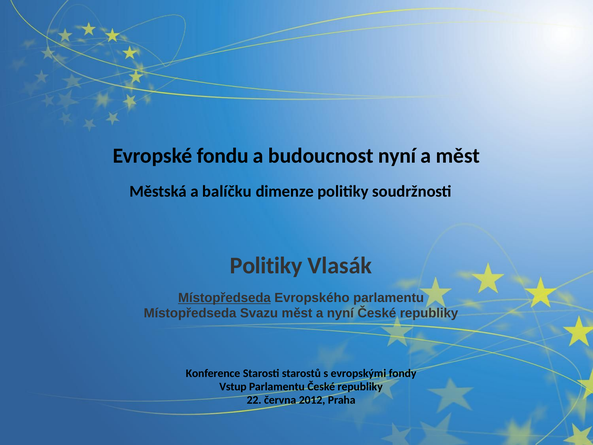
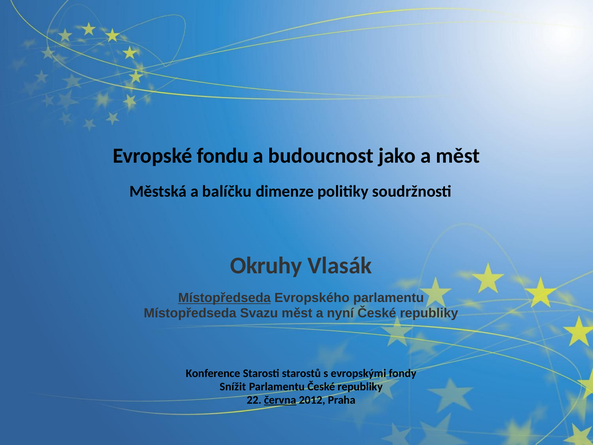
budoucnost nyní: nyní -> jako
Politiky at (266, 265): Politiky -> Okruhy
Vstup: Vstup -> Snížit
června underline: none -> present
